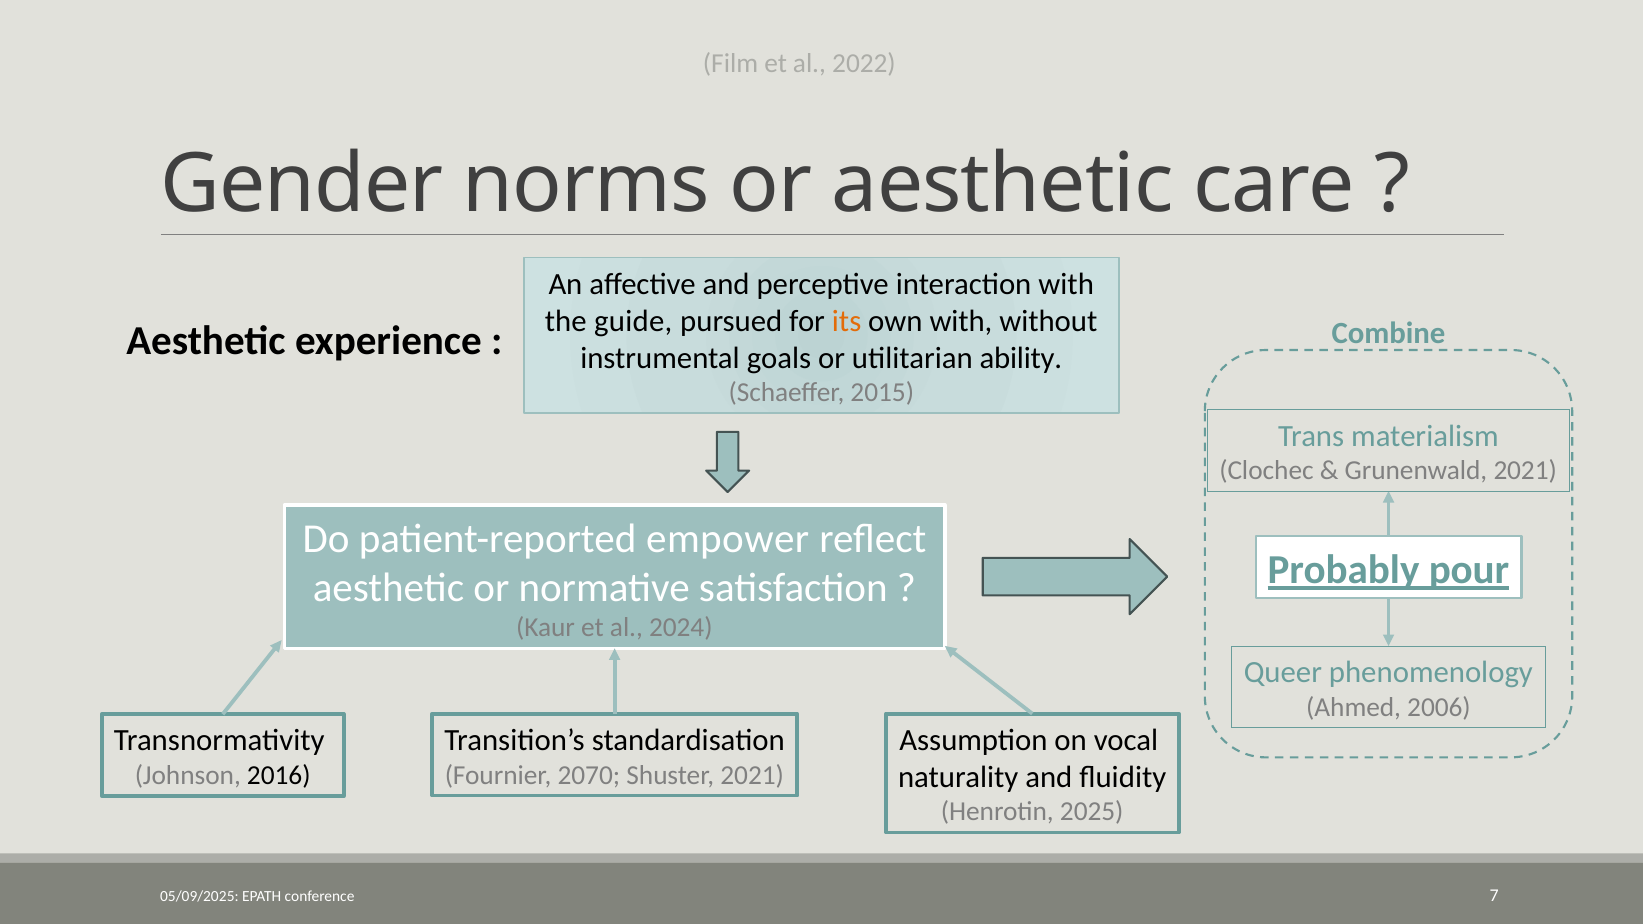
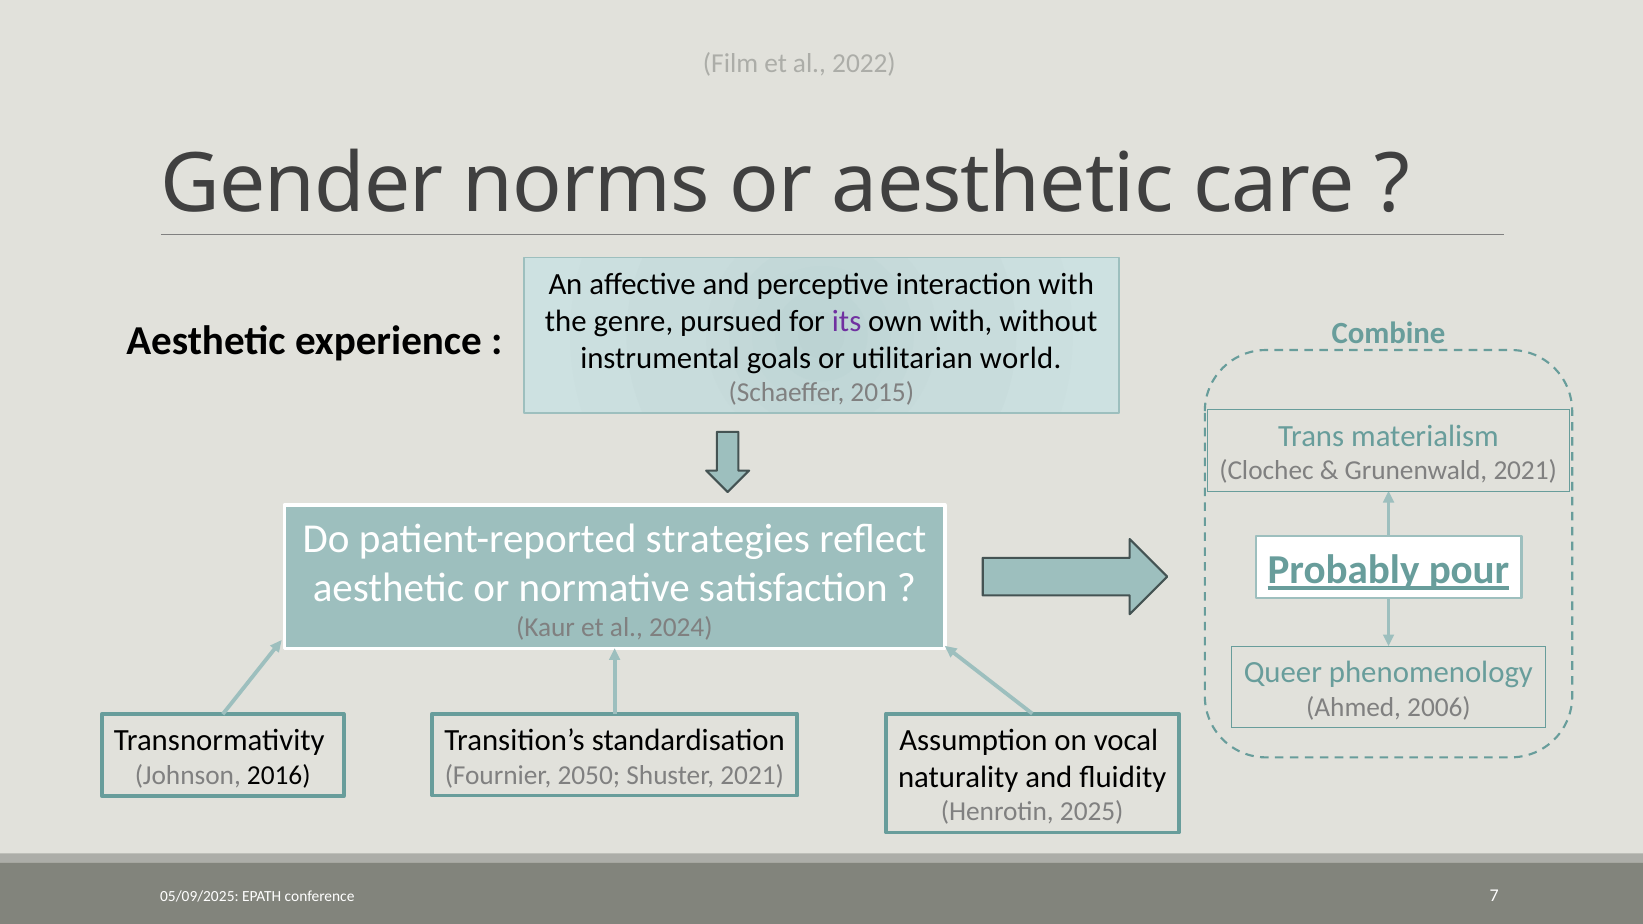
guide: guide -> genre
its colour: orange -> purple
ability: ability -> world
empower: empower -> strategies
2070: 2070 -> 2050
